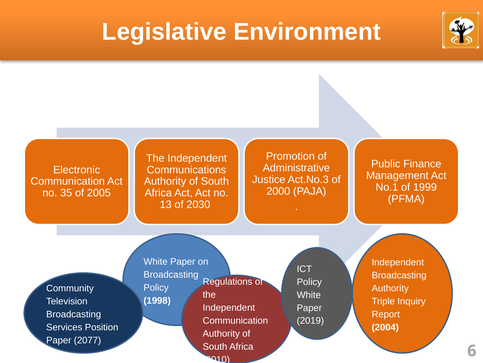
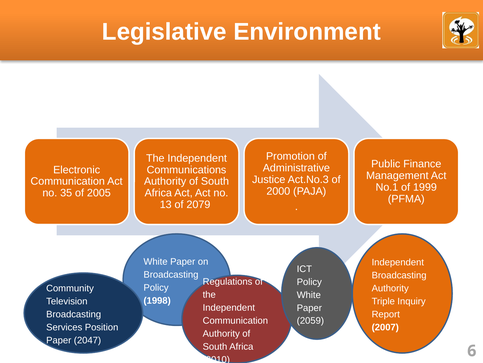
2030: 2030 -> 2079
2019: 2019 -> 2059
2004: 2004 -> 2007
2077: 2077 -> 2047
